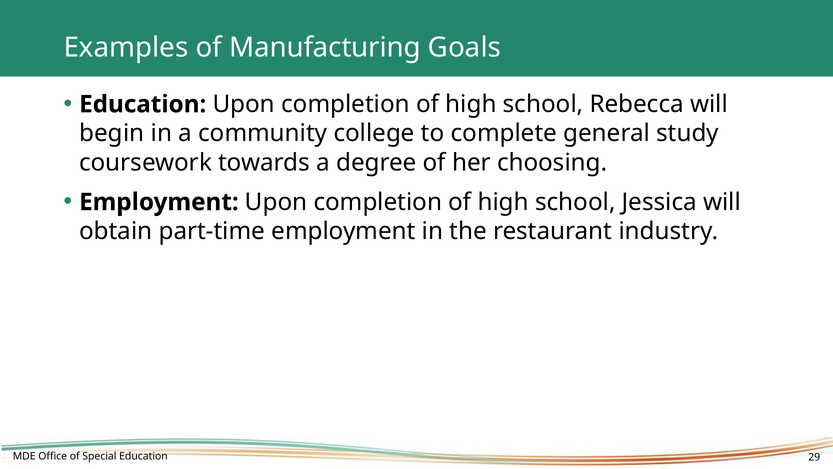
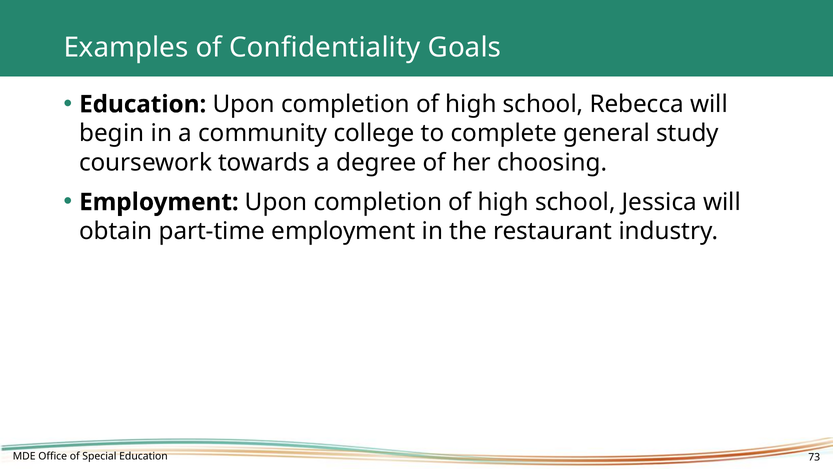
Manufacturing: Manufacturing -> Confidentiality
29: 29 -> 73
